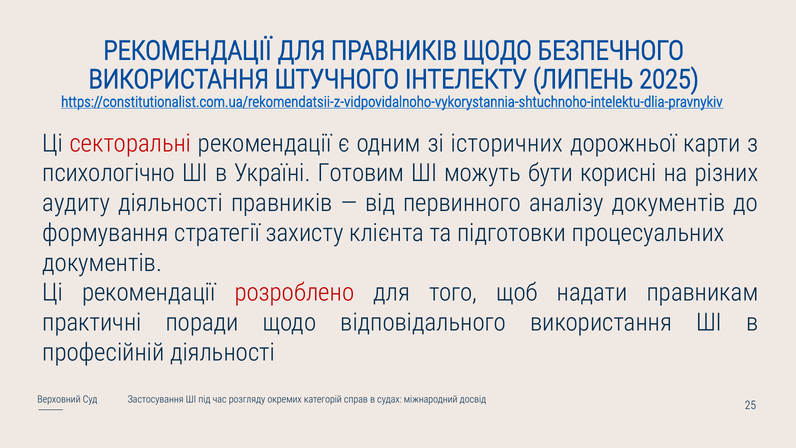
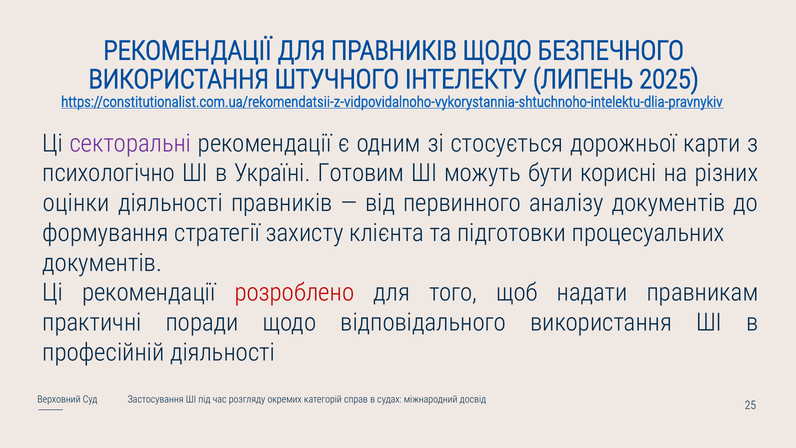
секторальні colour: red -> purple
історичних: історичних -> стосується
аудиту: аудиту -> оцінки
